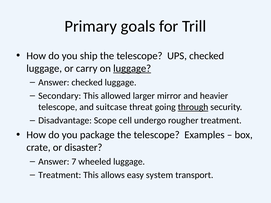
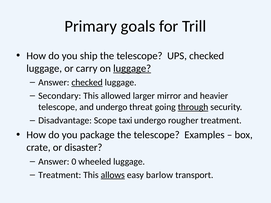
checked at (87, 83) underline: none -> present
and suitcase: suitcase -> undergo
cell: cell -> taxi
7: 7 -> 0
allows underline: none -> present
system: system -> barlow
